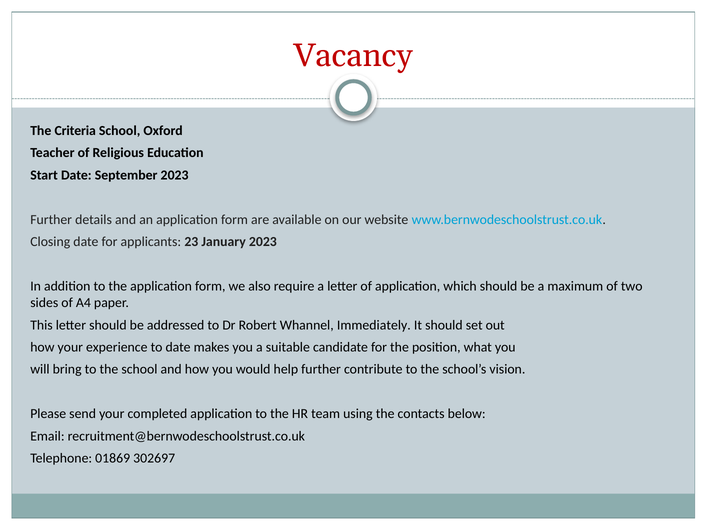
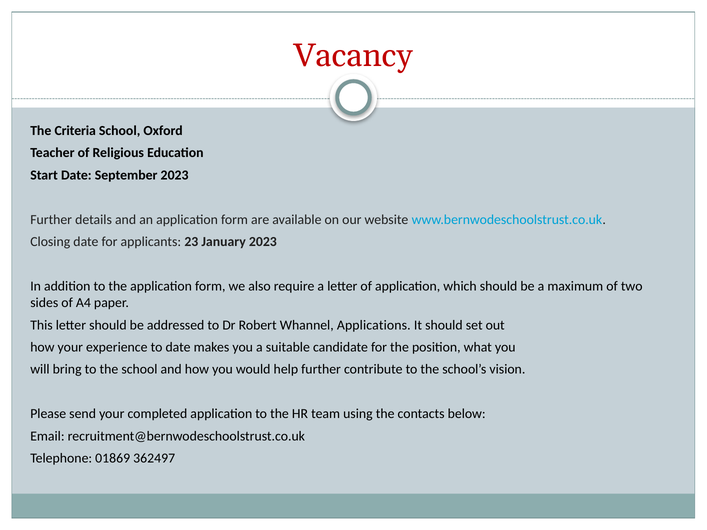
Immediately: Immediately -> Applications
302697: 302697 -> 362497
